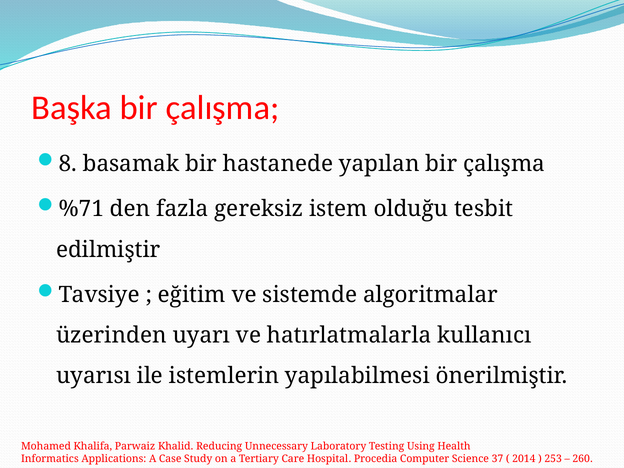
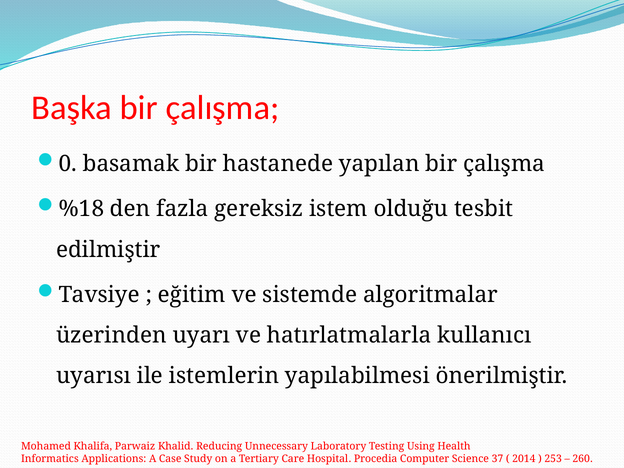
8: 8 -> 0
%71: %71 -> %18
